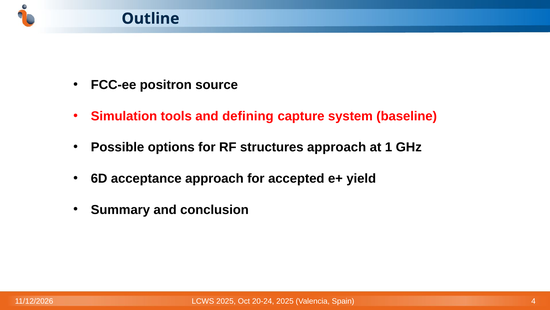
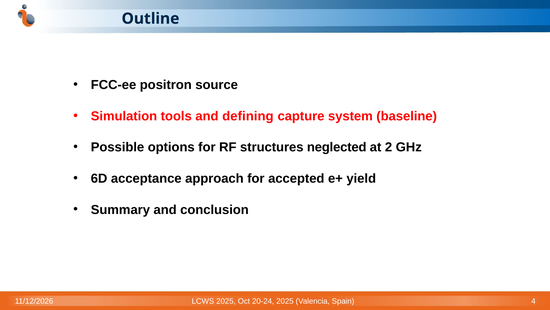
structures approach: approach -> neglected
1: 1 -> 2
